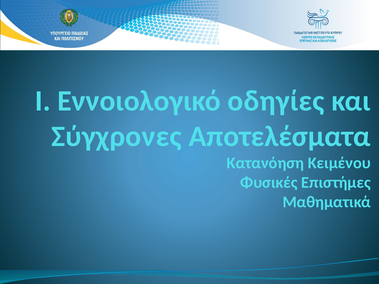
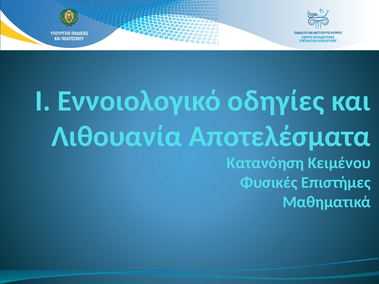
Σύγχρονες: Σύγχρονες -> Λιθουανία
